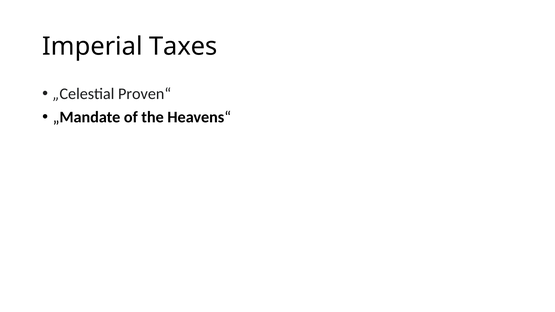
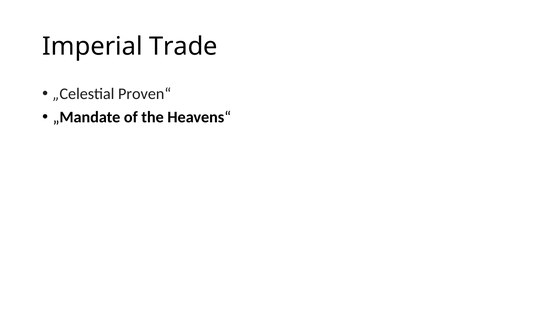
Taxes: Taxes -> Trade
